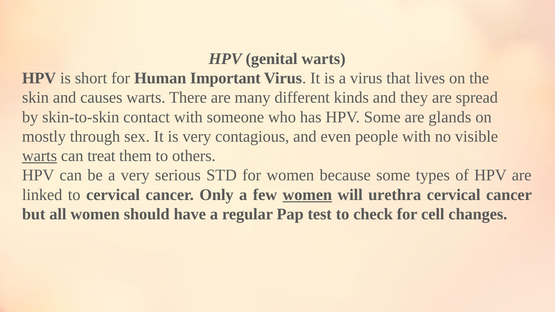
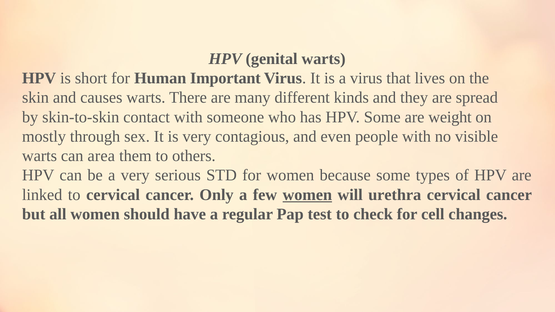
glands: glands -> weight
warts at (40, 156) underline: present -> none
treat: treat -> area
